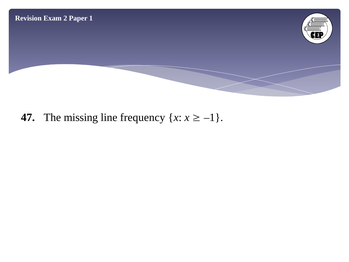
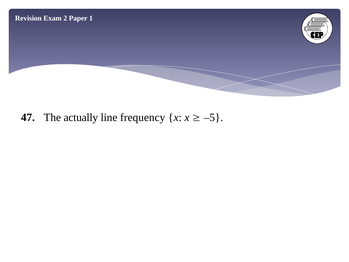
missing: missing -> actually
–1: –1 -> –5
